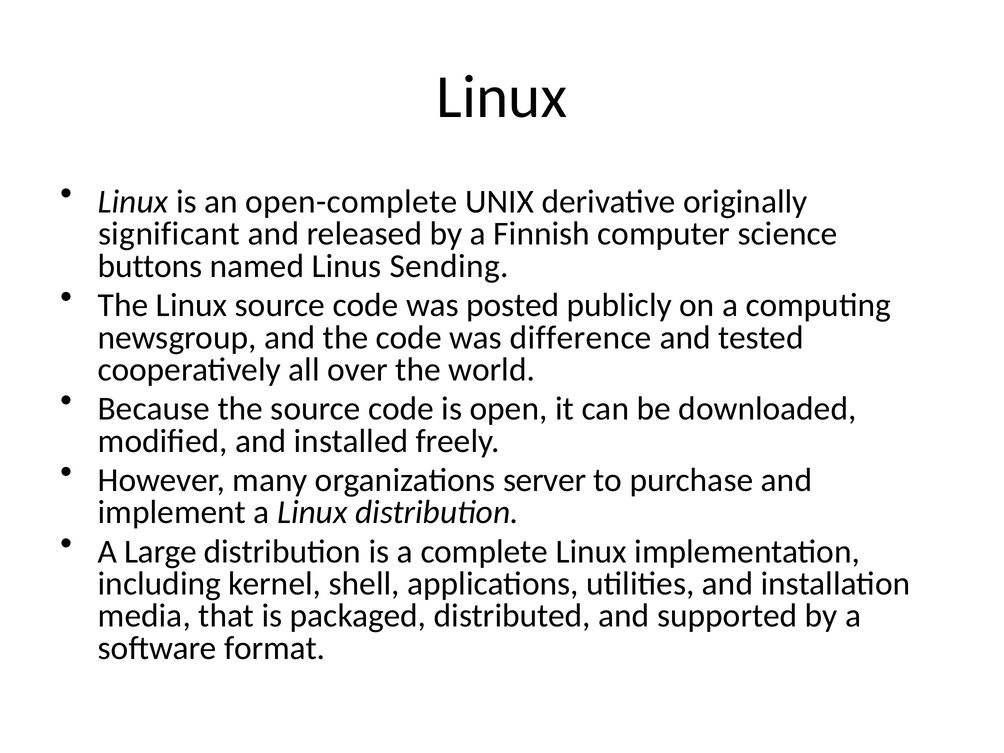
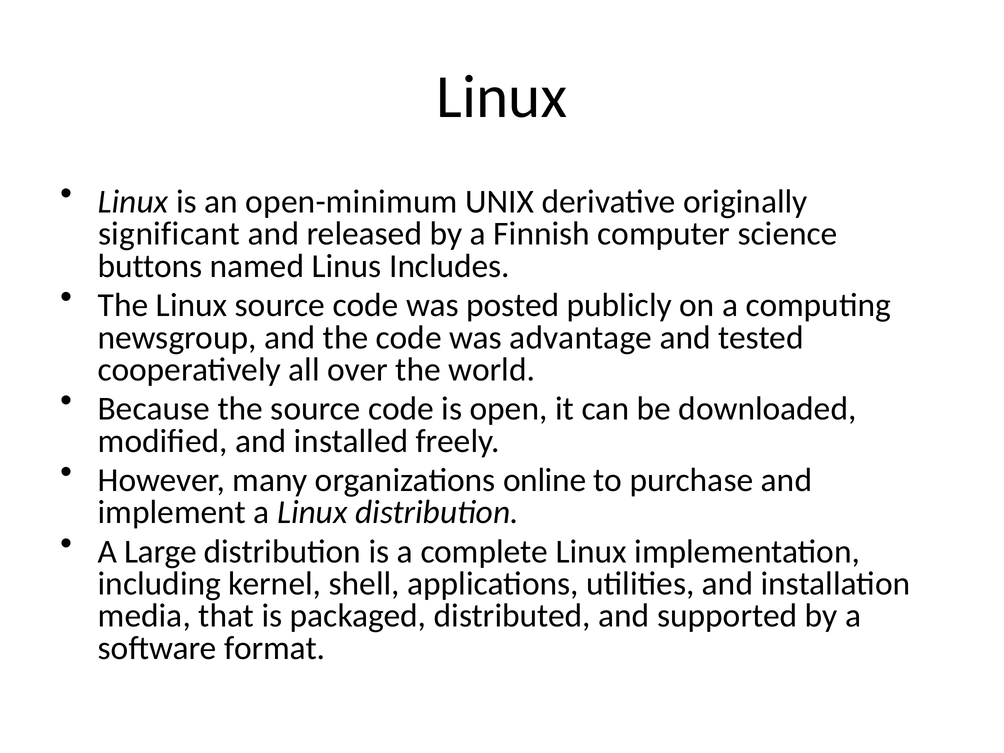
open-complete: open-complete -> open-minimum
Sending: Sending -> Includes
difference: difference -> advantage
server: server -> online
